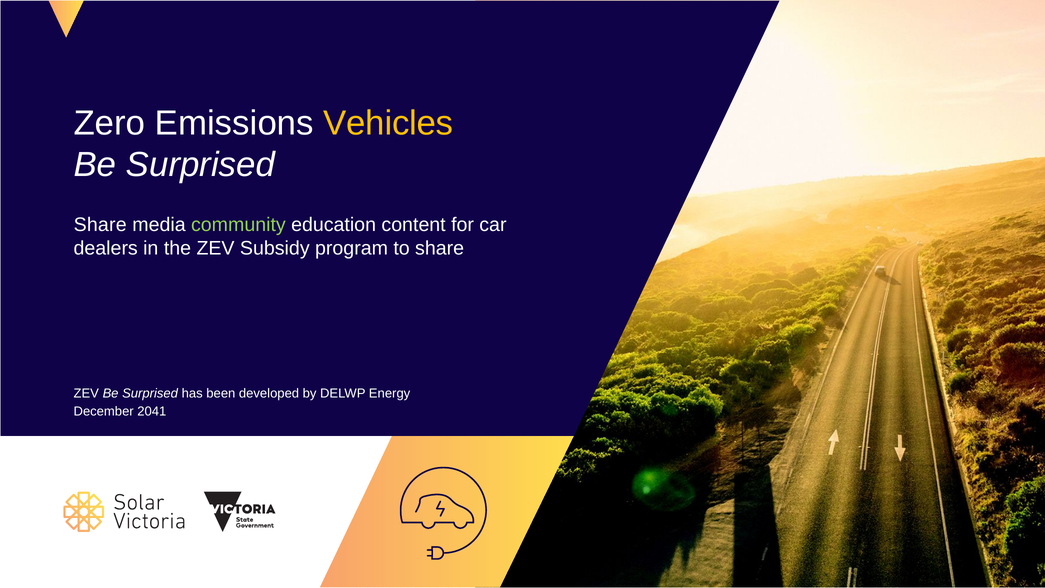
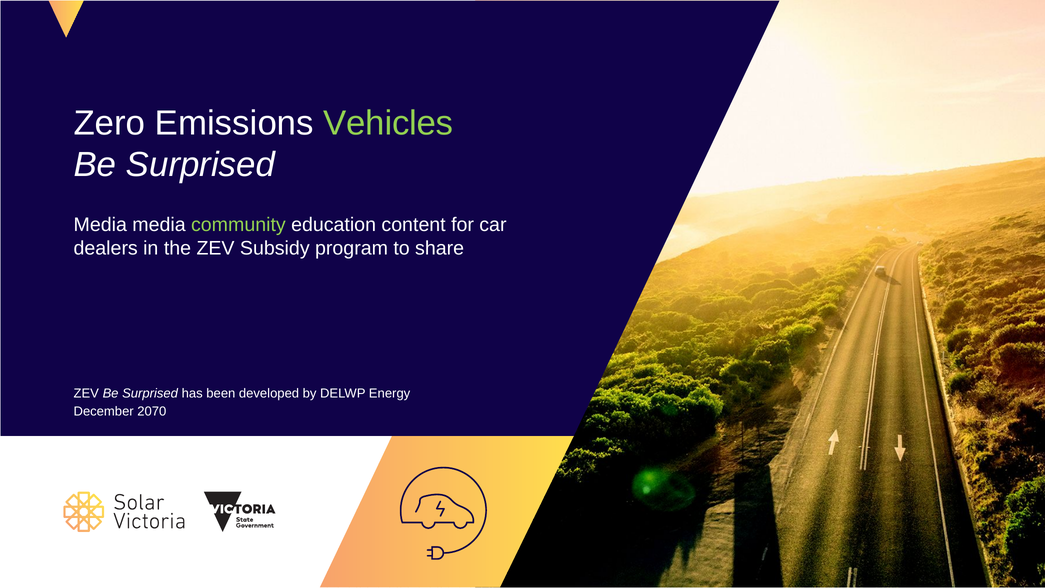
Vehicles colour: yellow -> light green
Share at (100, 225): Share -> Media
2041: 2041 -> 2070
